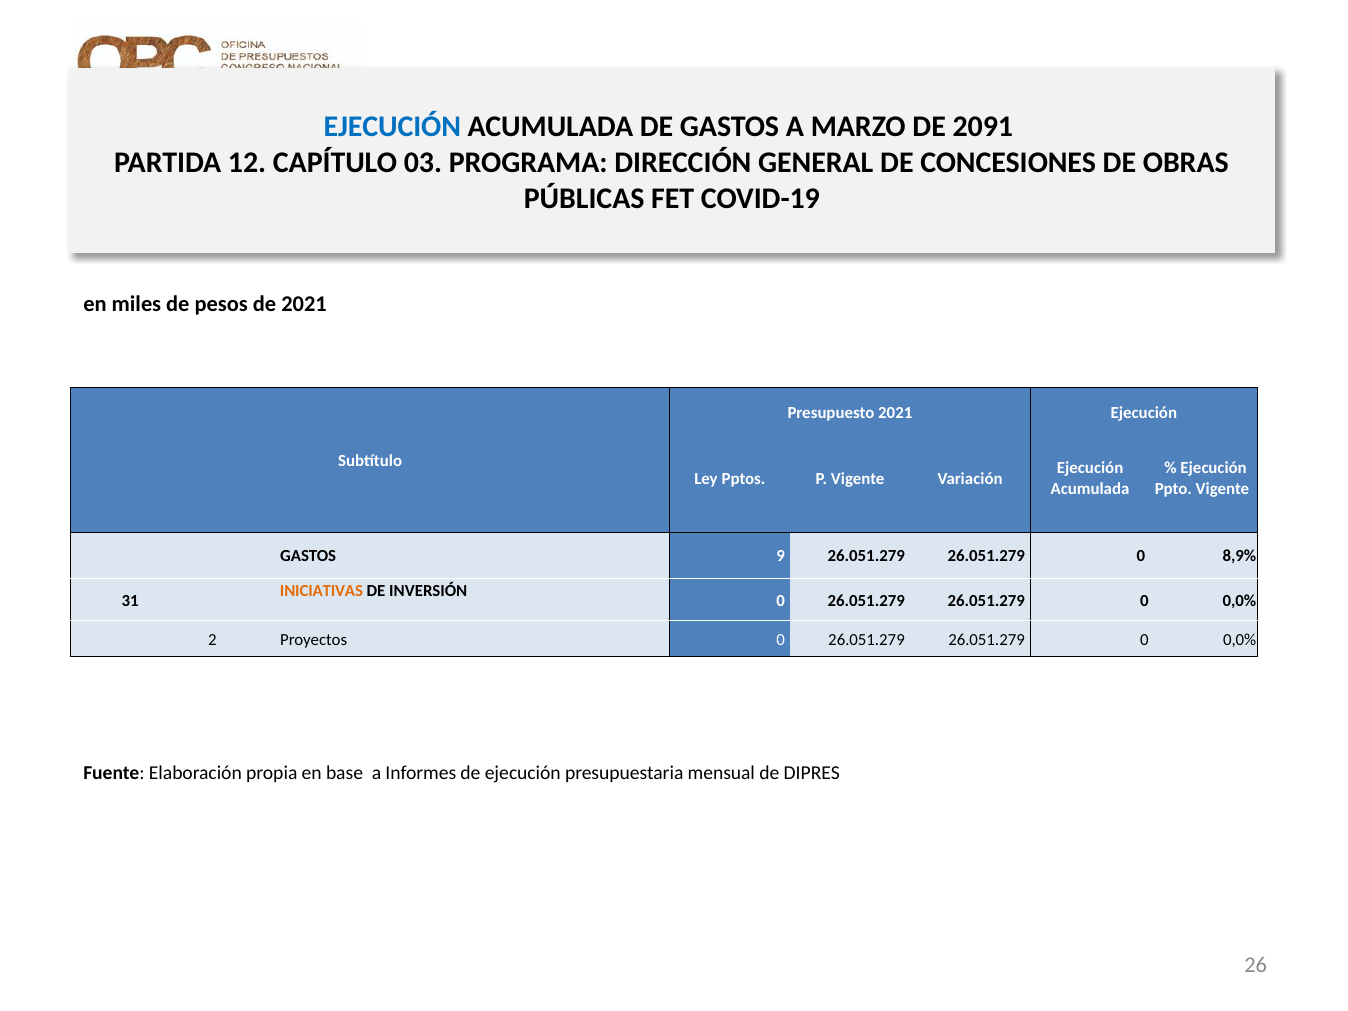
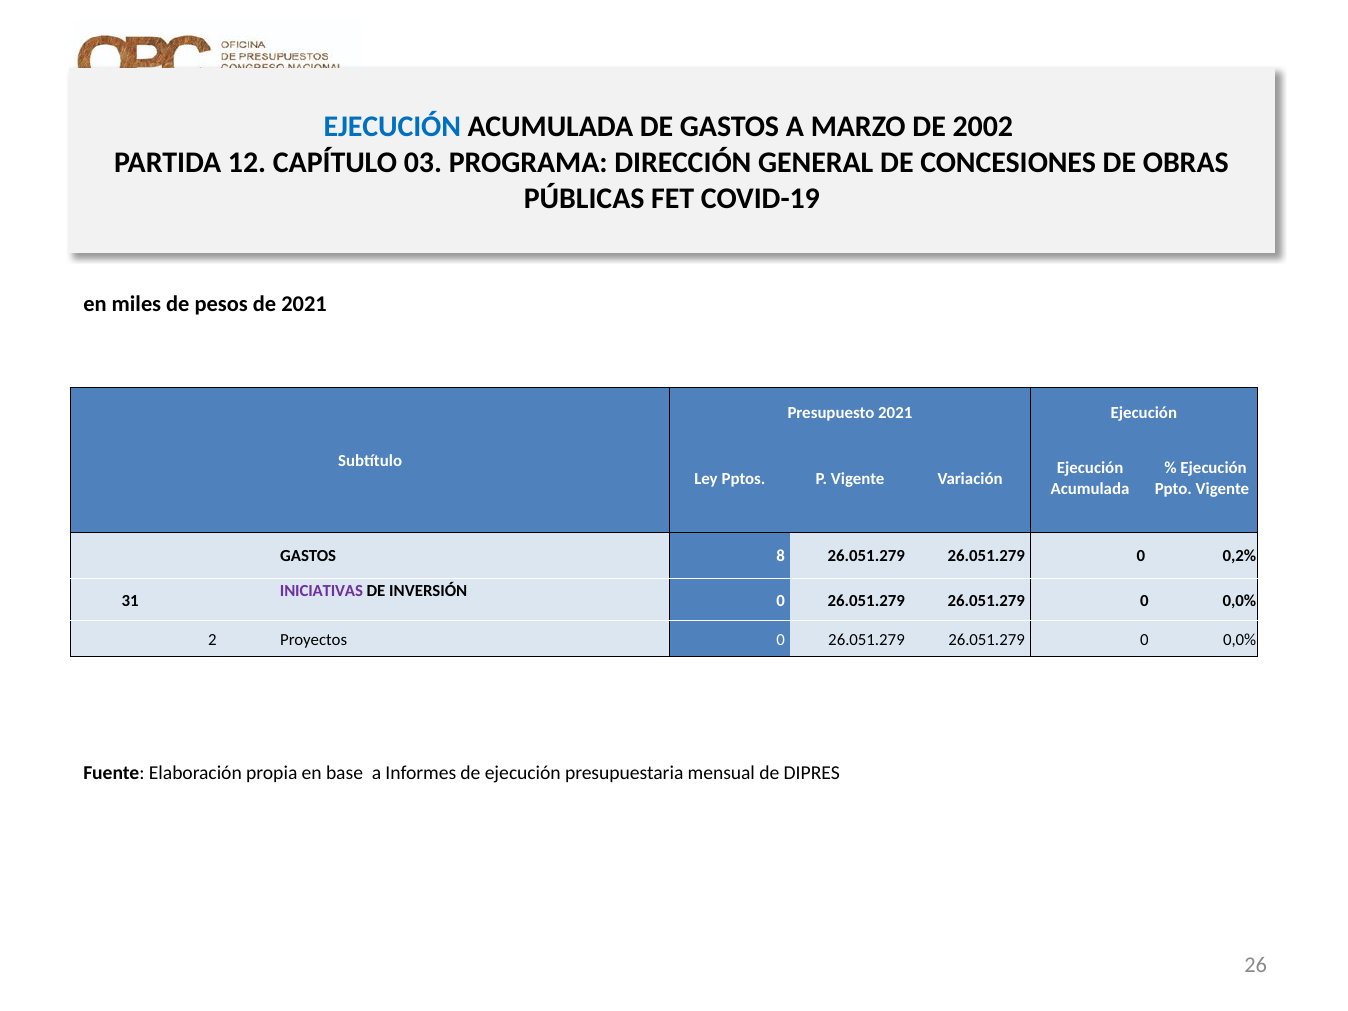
2091: 2091 -> 2002
9: 9 -> 8
8,9%: 8,9% -> 0,2%
INICIATIVAS colour: orange -> purple
